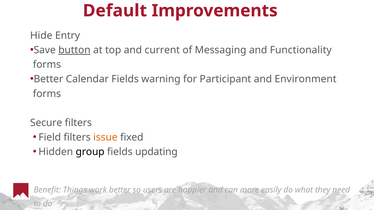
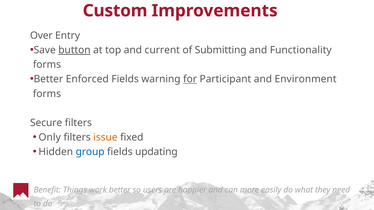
Default: Default -> Custom
Hide: Hide -> Over
Messaging: Messaging -> Submitting
Calendar: Calendar -> Enforced
for underline: none -> present
Field: Field -> Only
group colour: black -> blue
